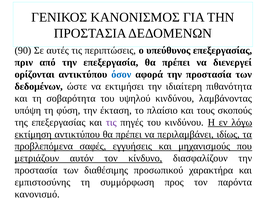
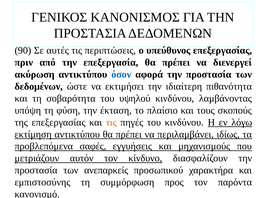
ορίζονται: ορίζονται -> ακύρωση
τις at (111, 122) colour: purple -> orange
διαθέσιμης: διαθέσιμης -> ανεπαρκείς
